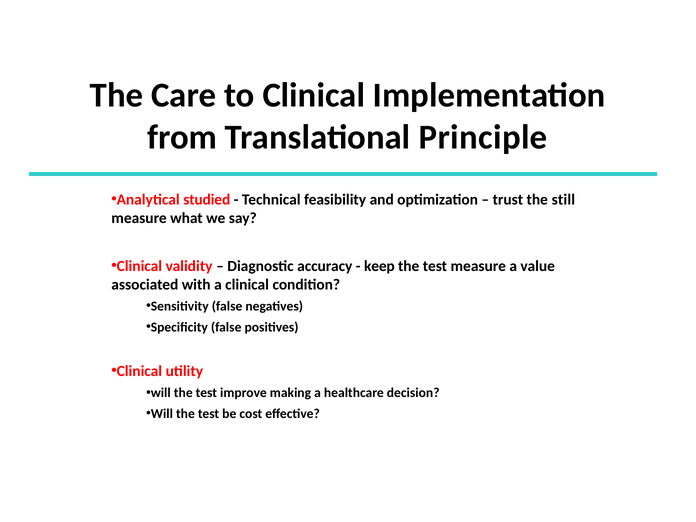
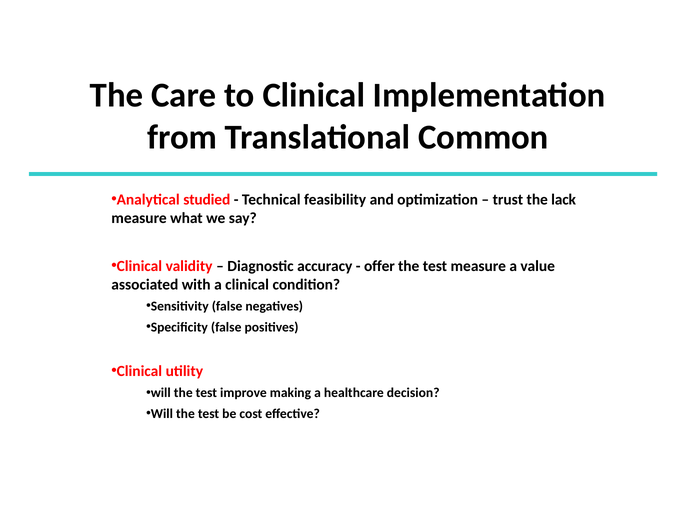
Principle: Principle -> Common
still: still -> lack
keep: keep -> offer
